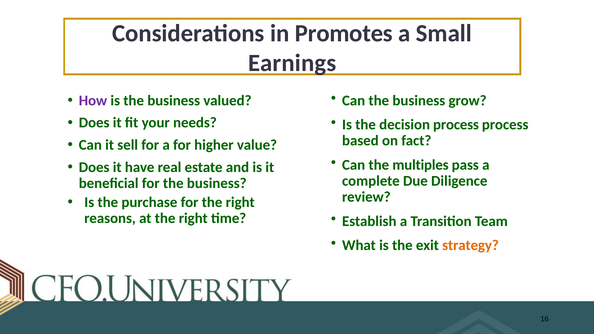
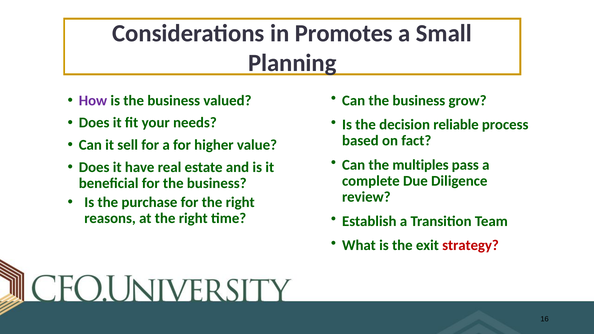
Earnings: Earnings -> Planning
decision process: process -> reliable
strategy colour: orange -> red
